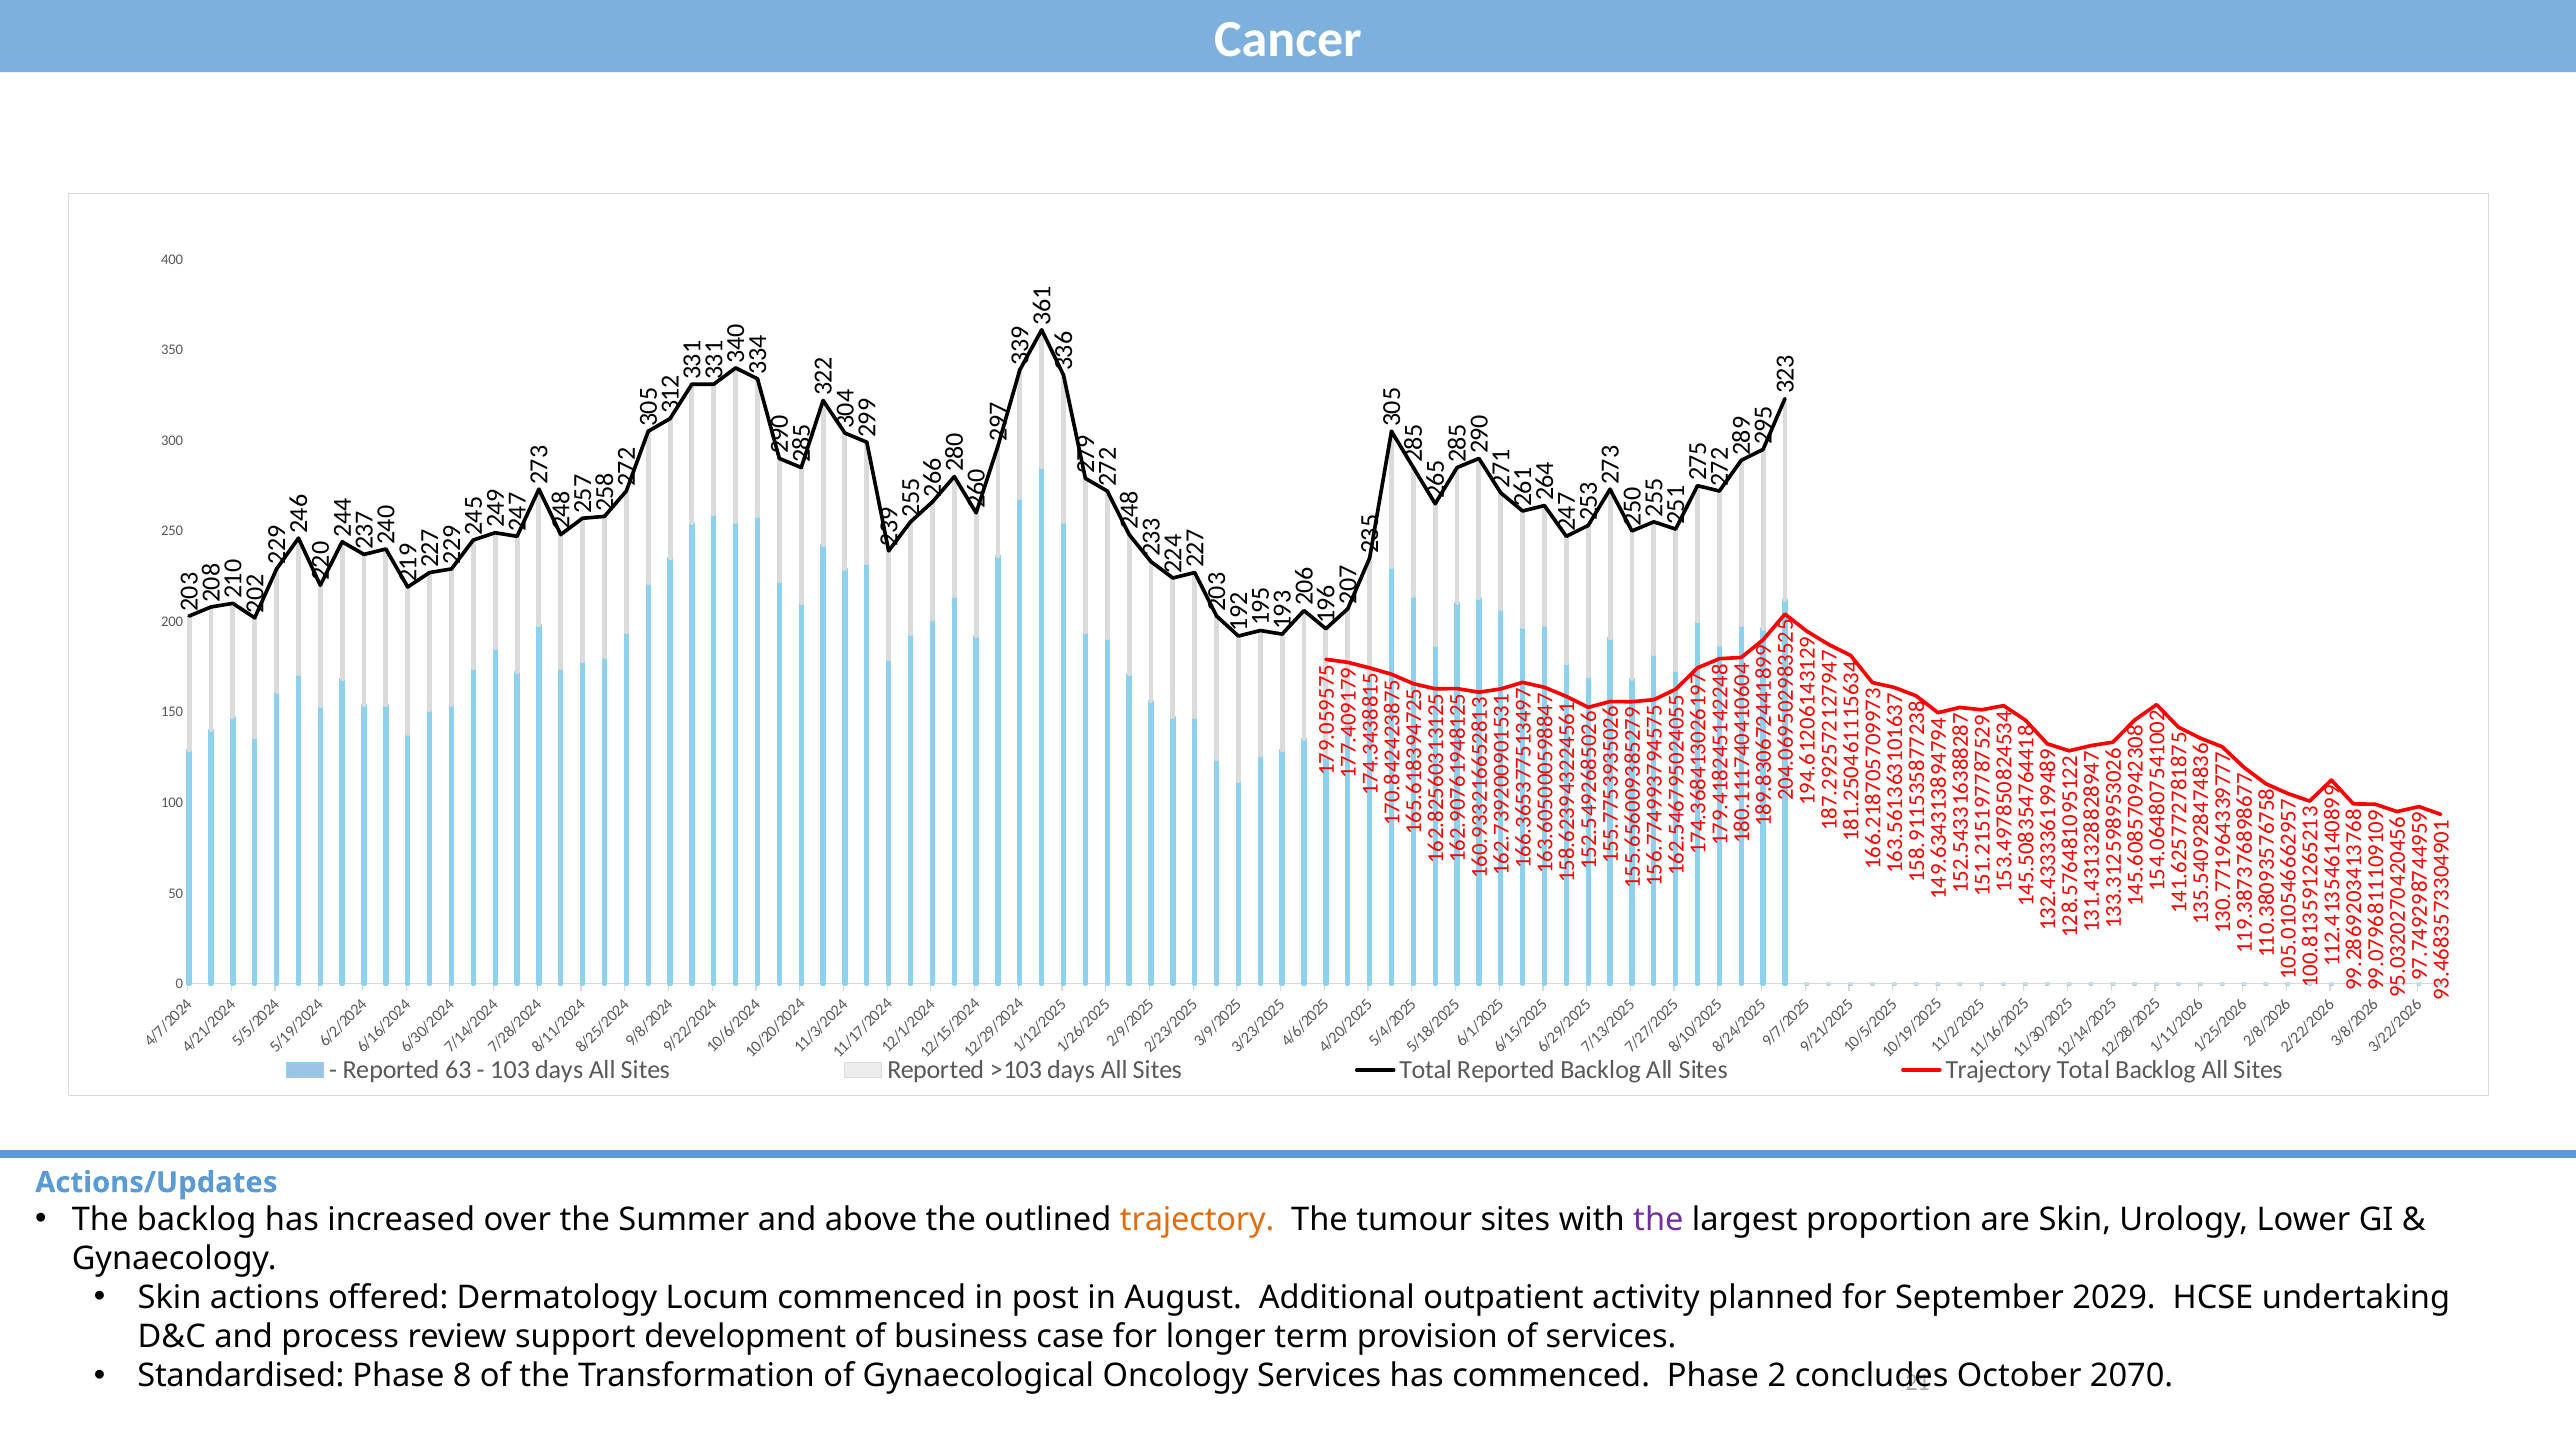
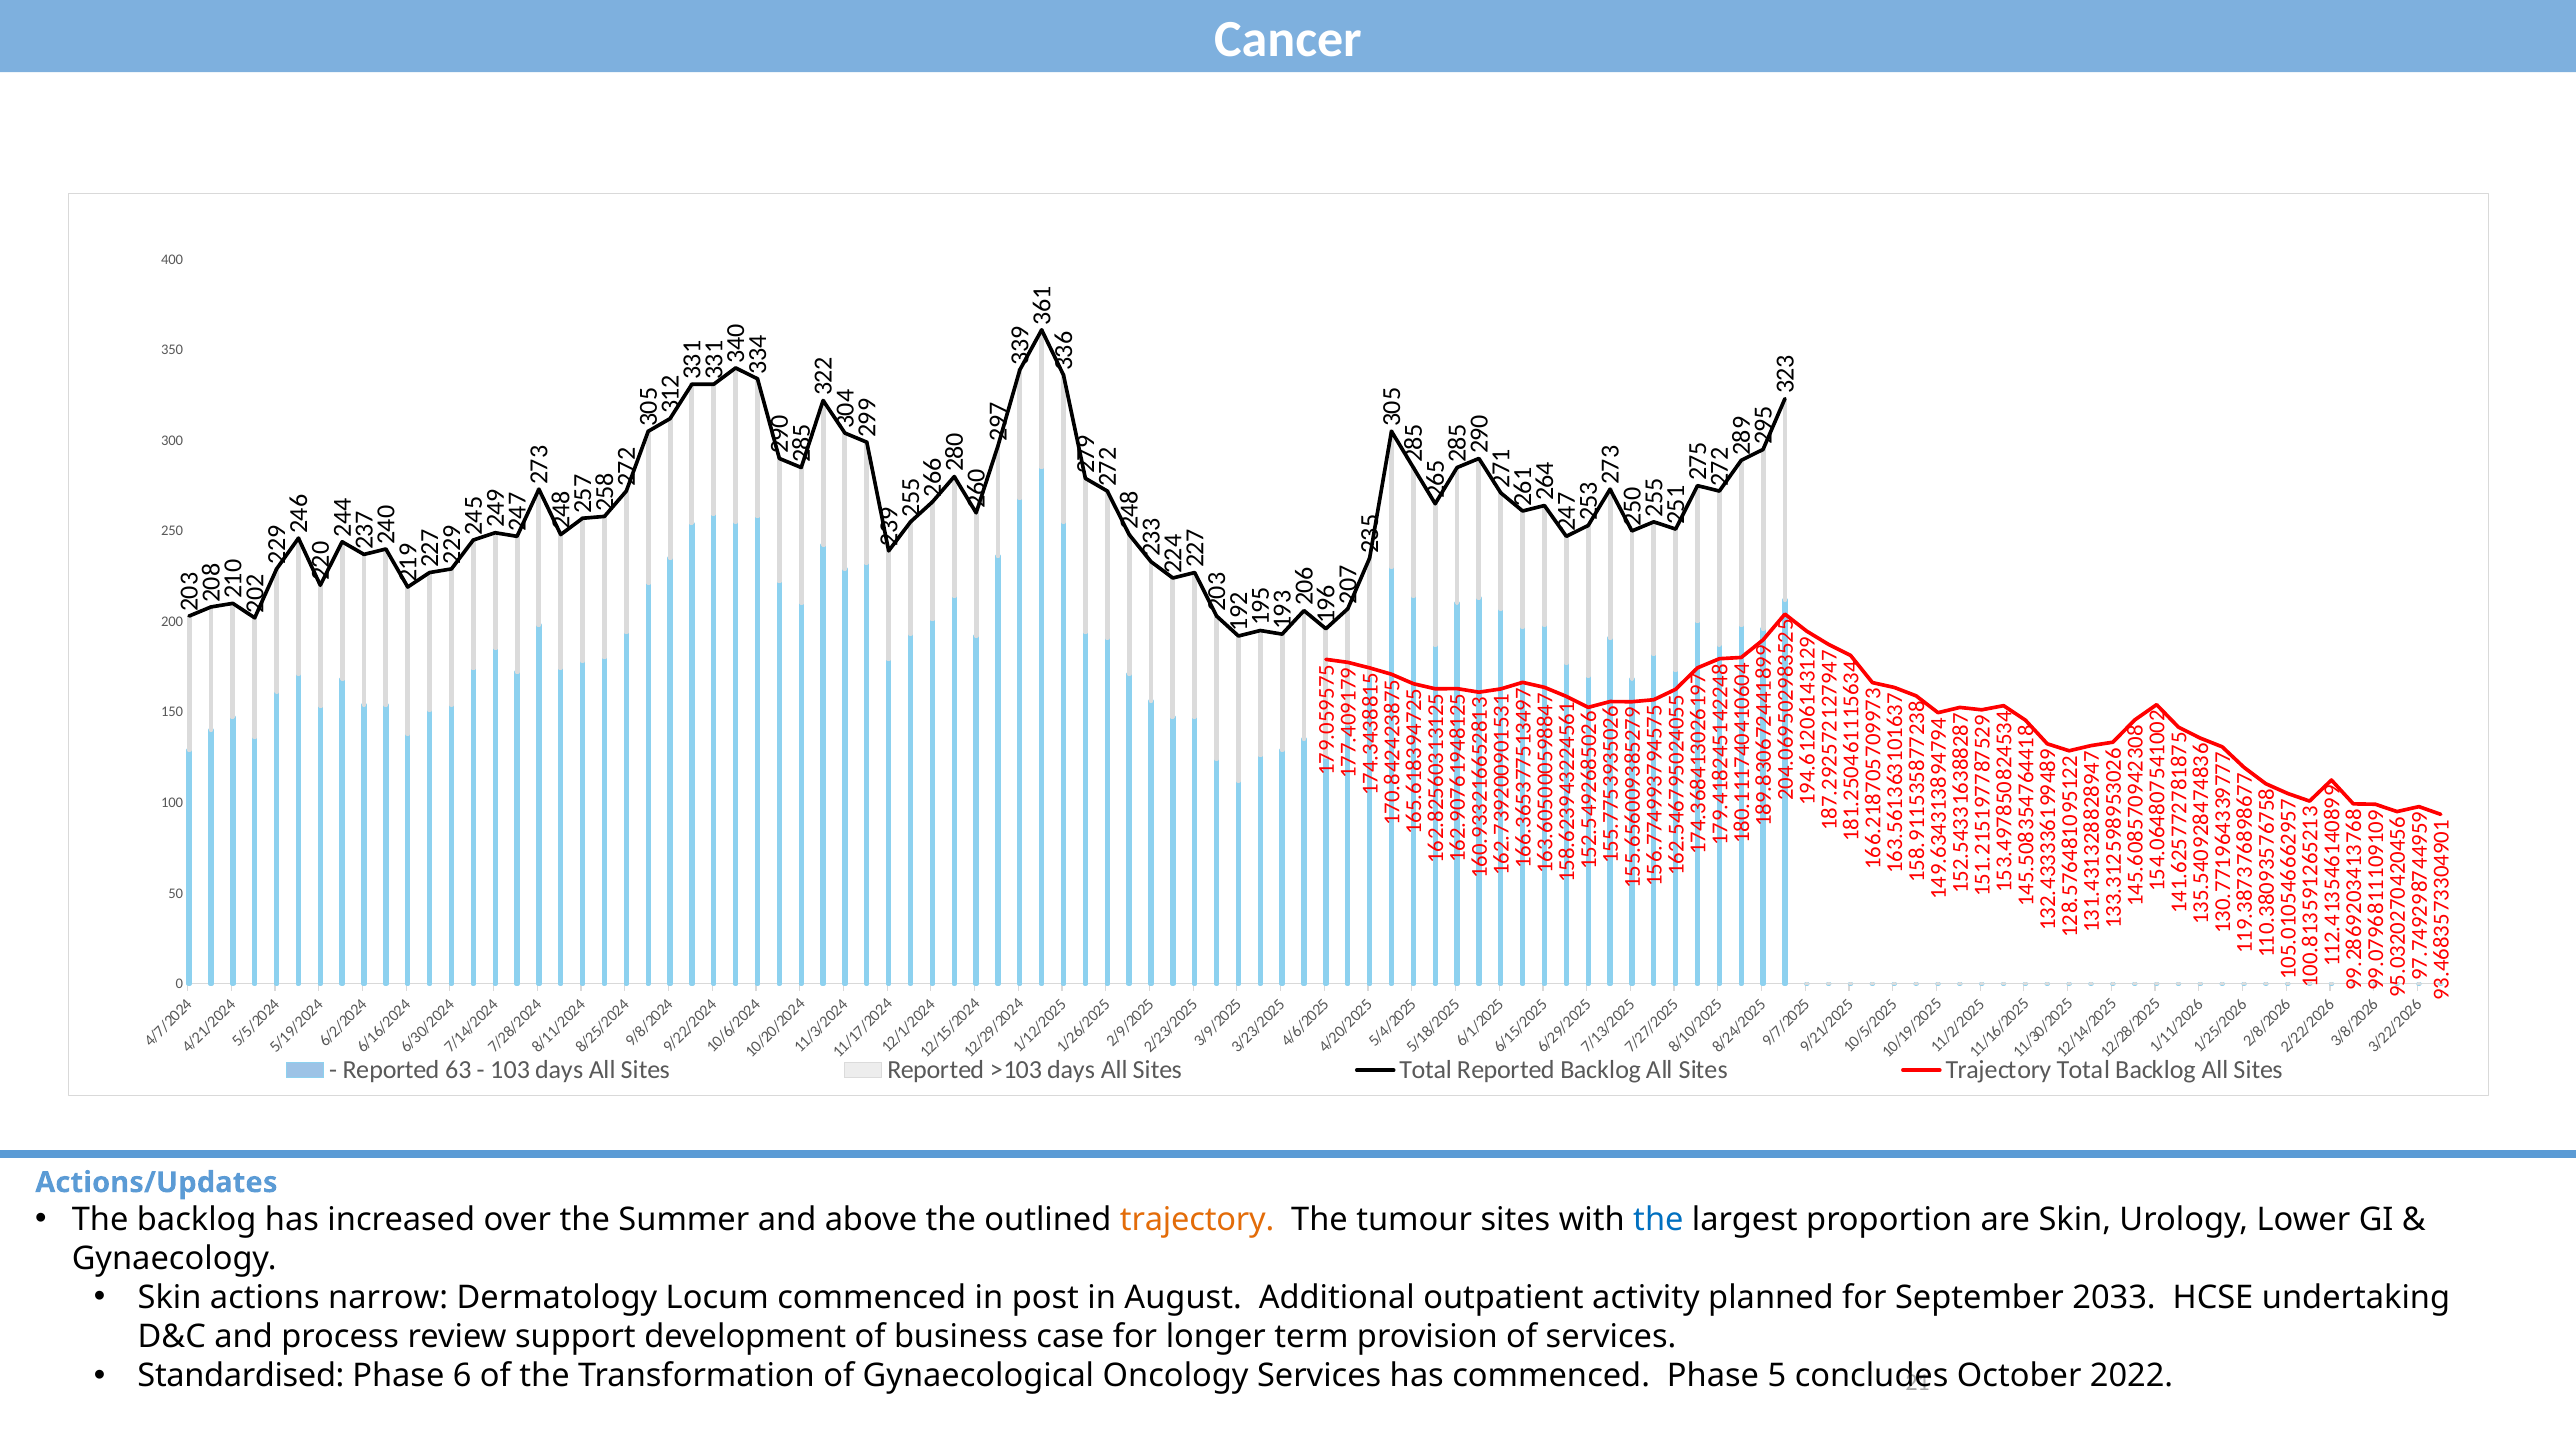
the at (1658, 1220) colour: purple -> blue
offered: offered -> narrow
2029: 2029 -> 2033
Phase 8: 8 -> 6
Phase 2: 2 -> 5
2070: 2070 -> 2022
